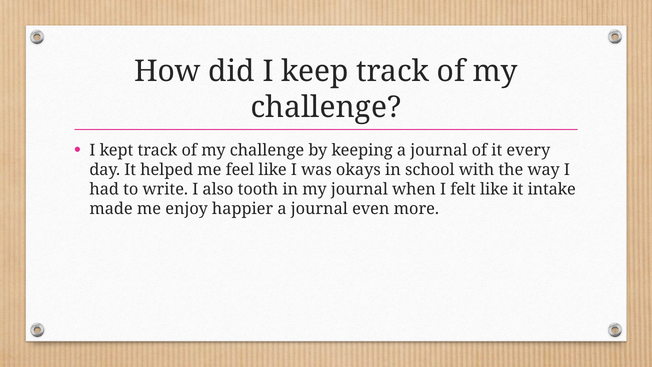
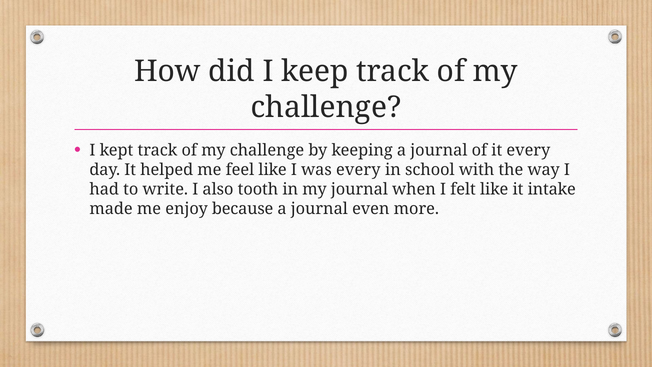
was okays: okays -> every
happier: happier -> because
